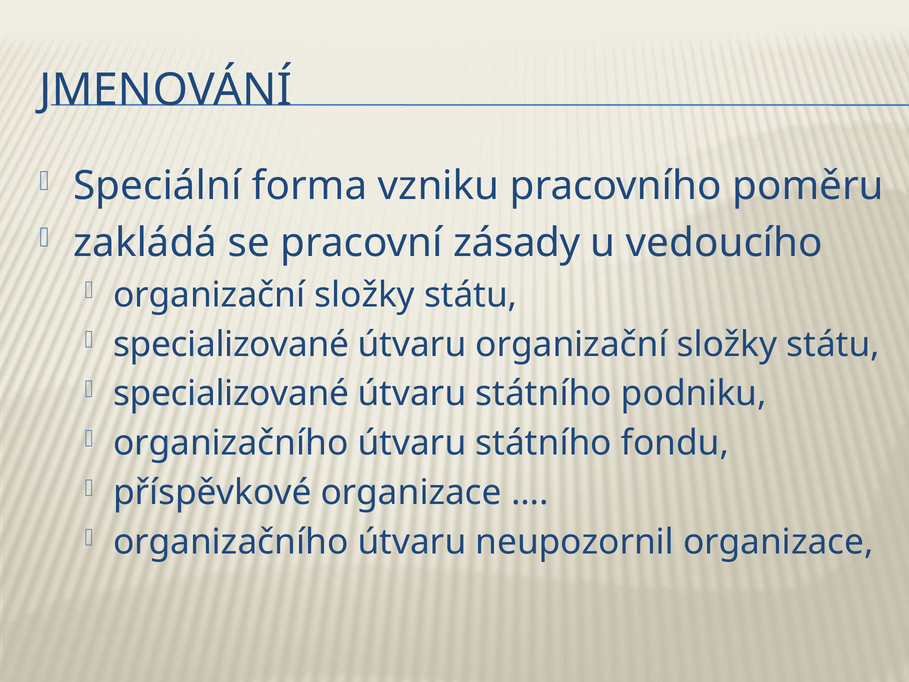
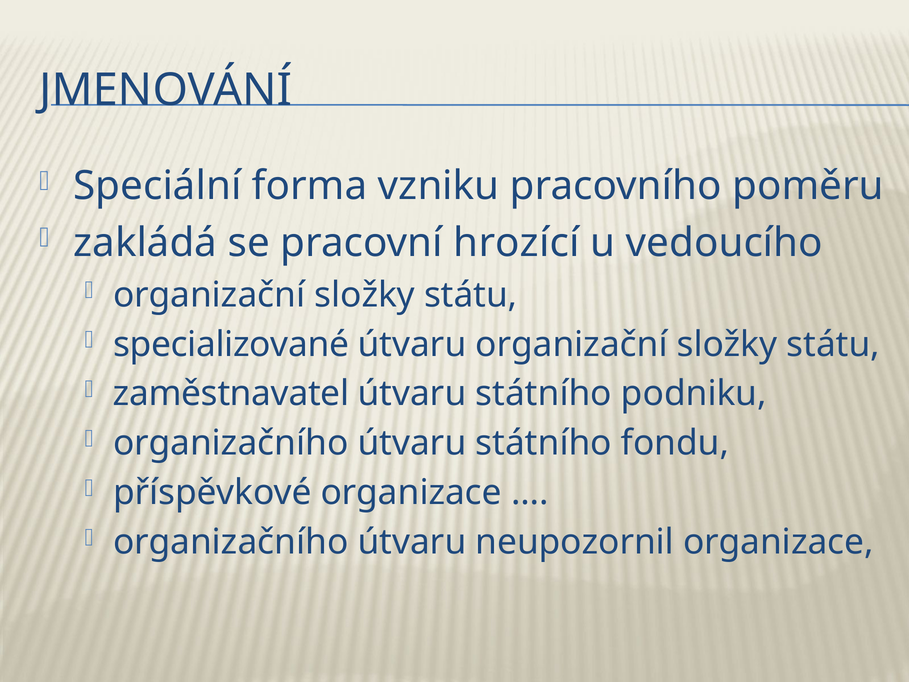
zásady: zásady -> hrozící
specializované at (231, 394): specializované -> zaměstnavatel
